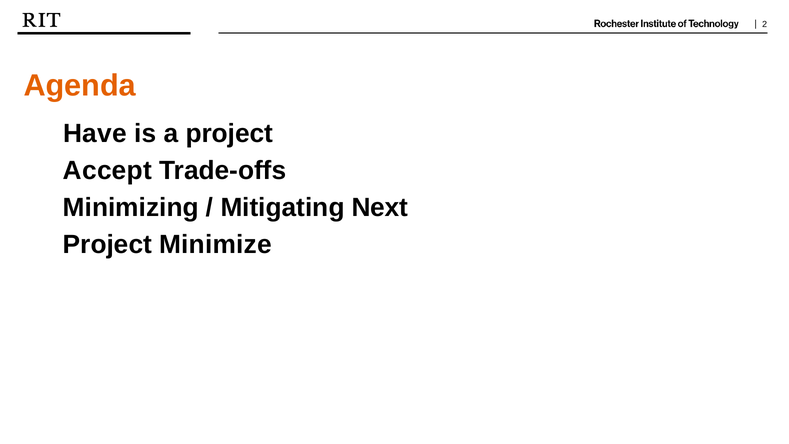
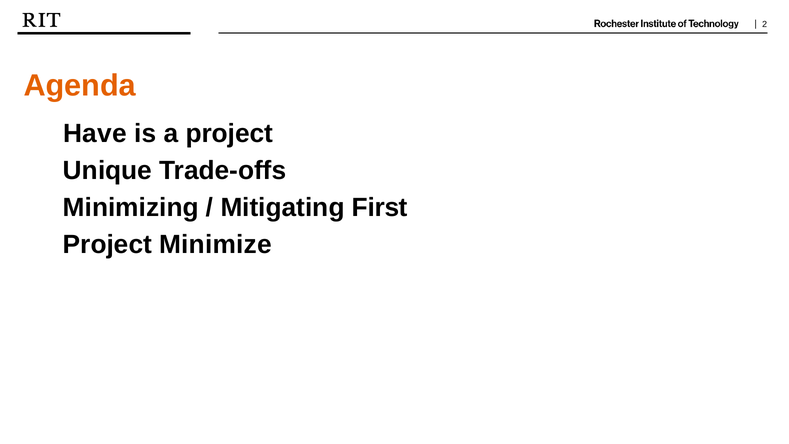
Accept: Accept -> Unique
Next: Next -> First
